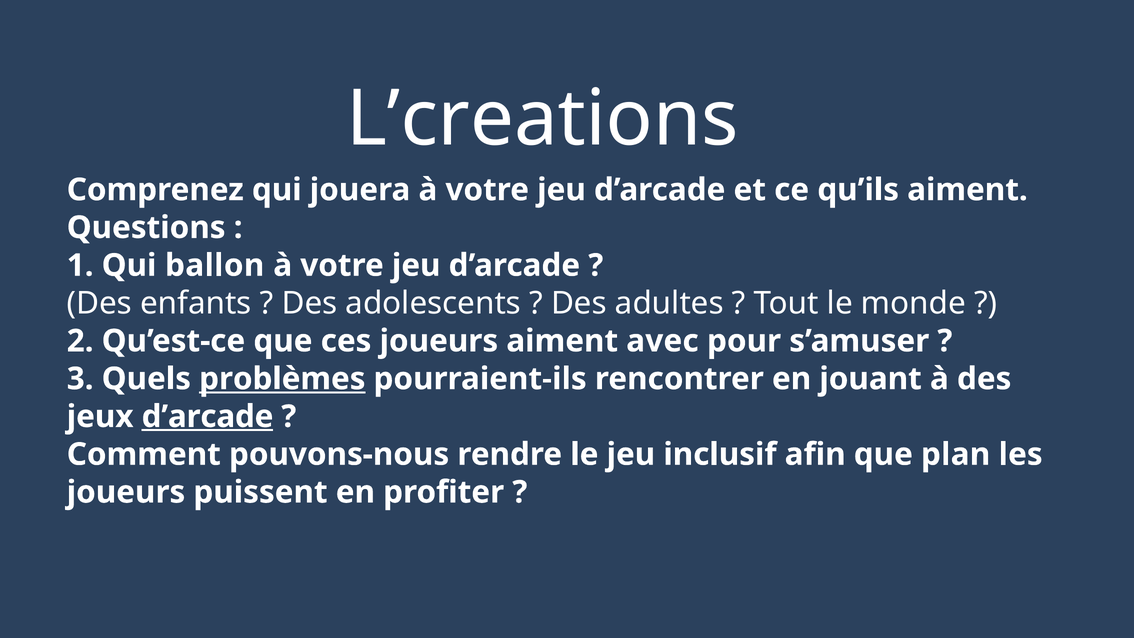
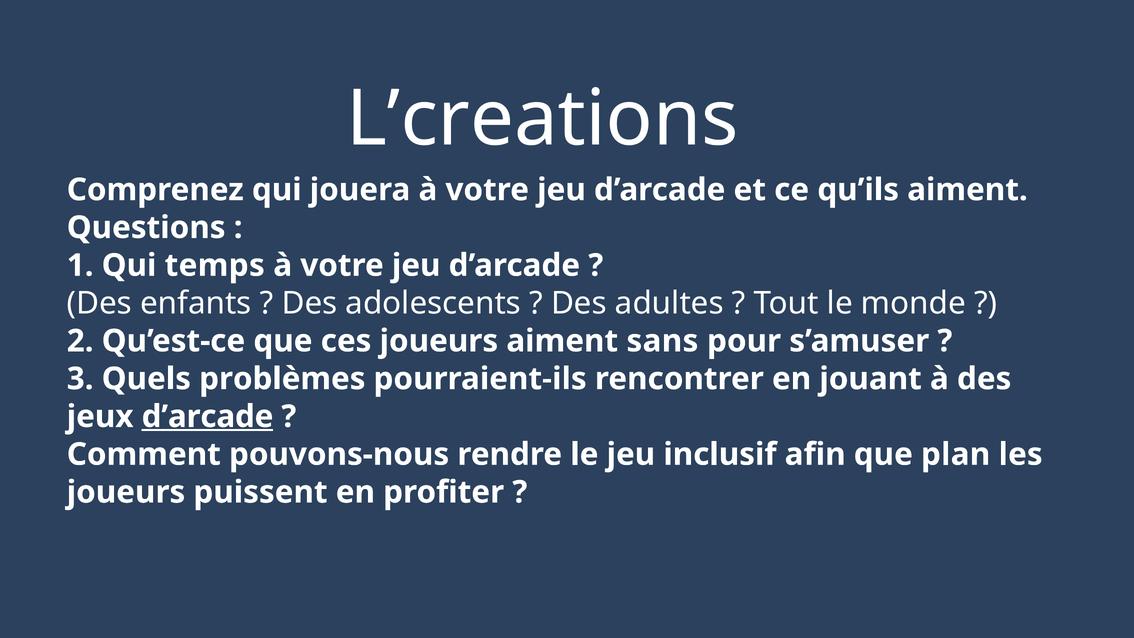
ballon: ballon -> temps
avec: avec -> sans
problèmes underline: present -> none
